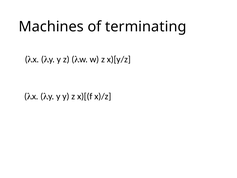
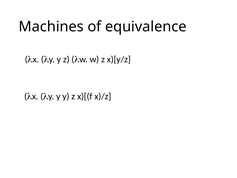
terminating: terminating -> equivalence
